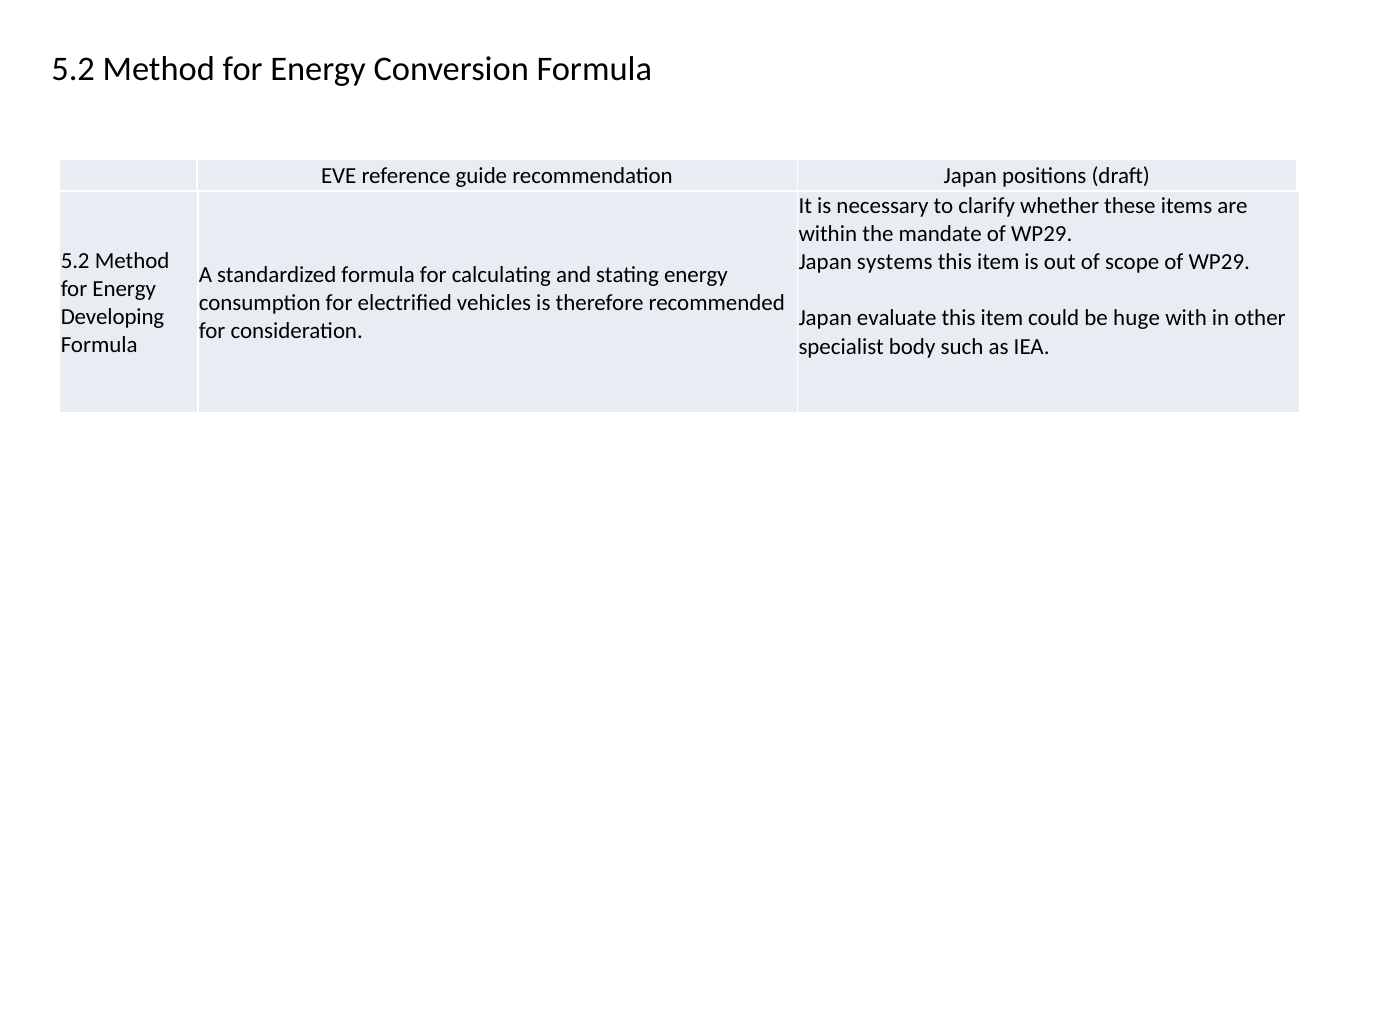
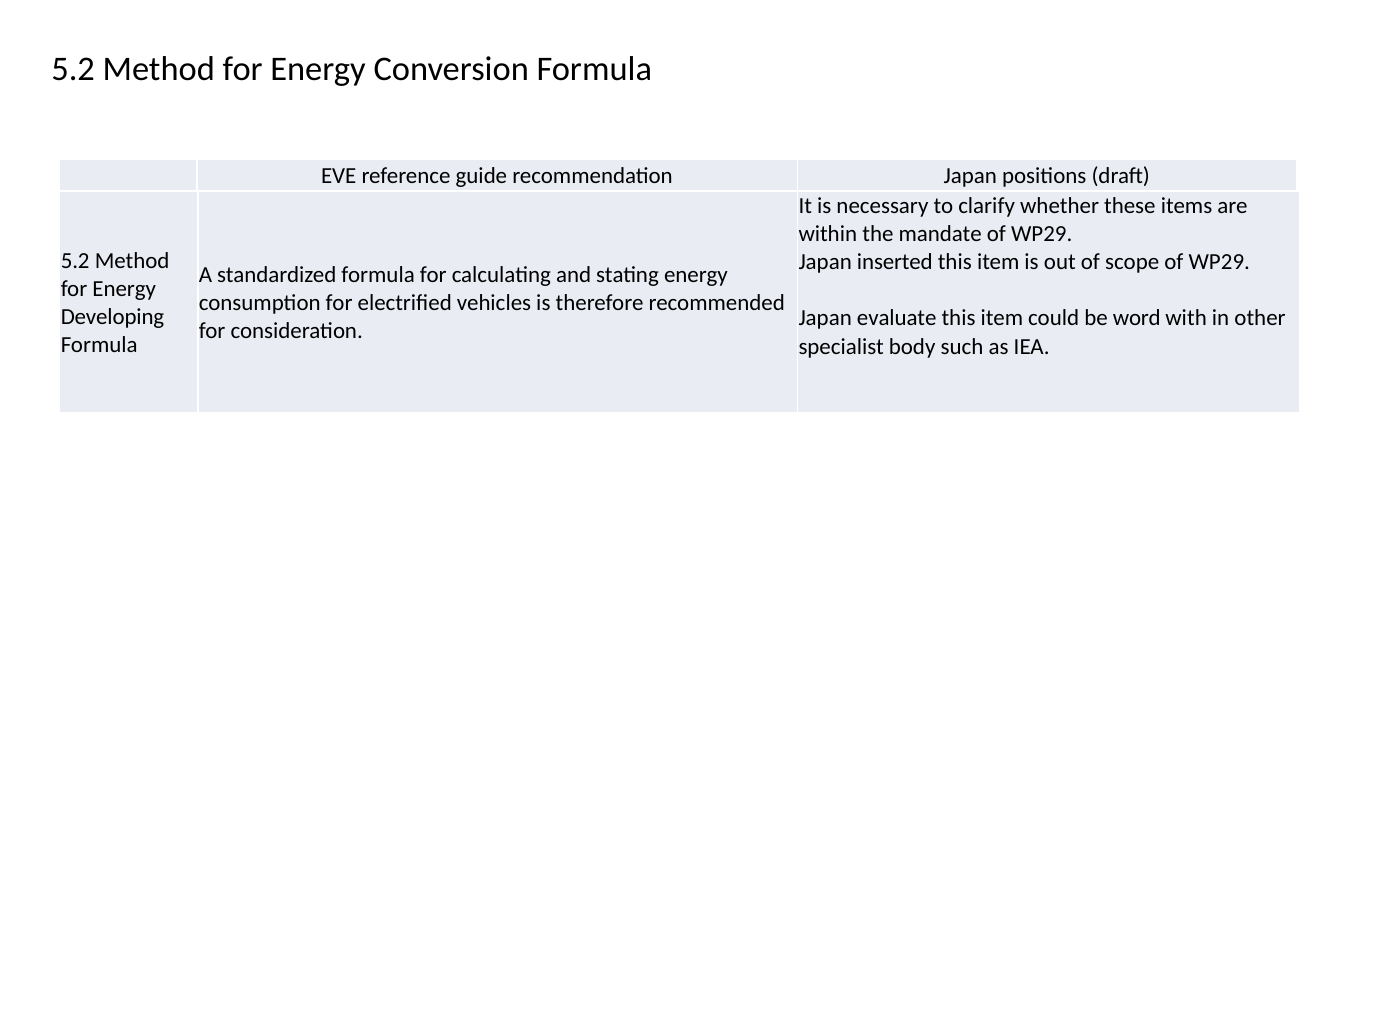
systems: systems -> inserted
huge: huge -> word
